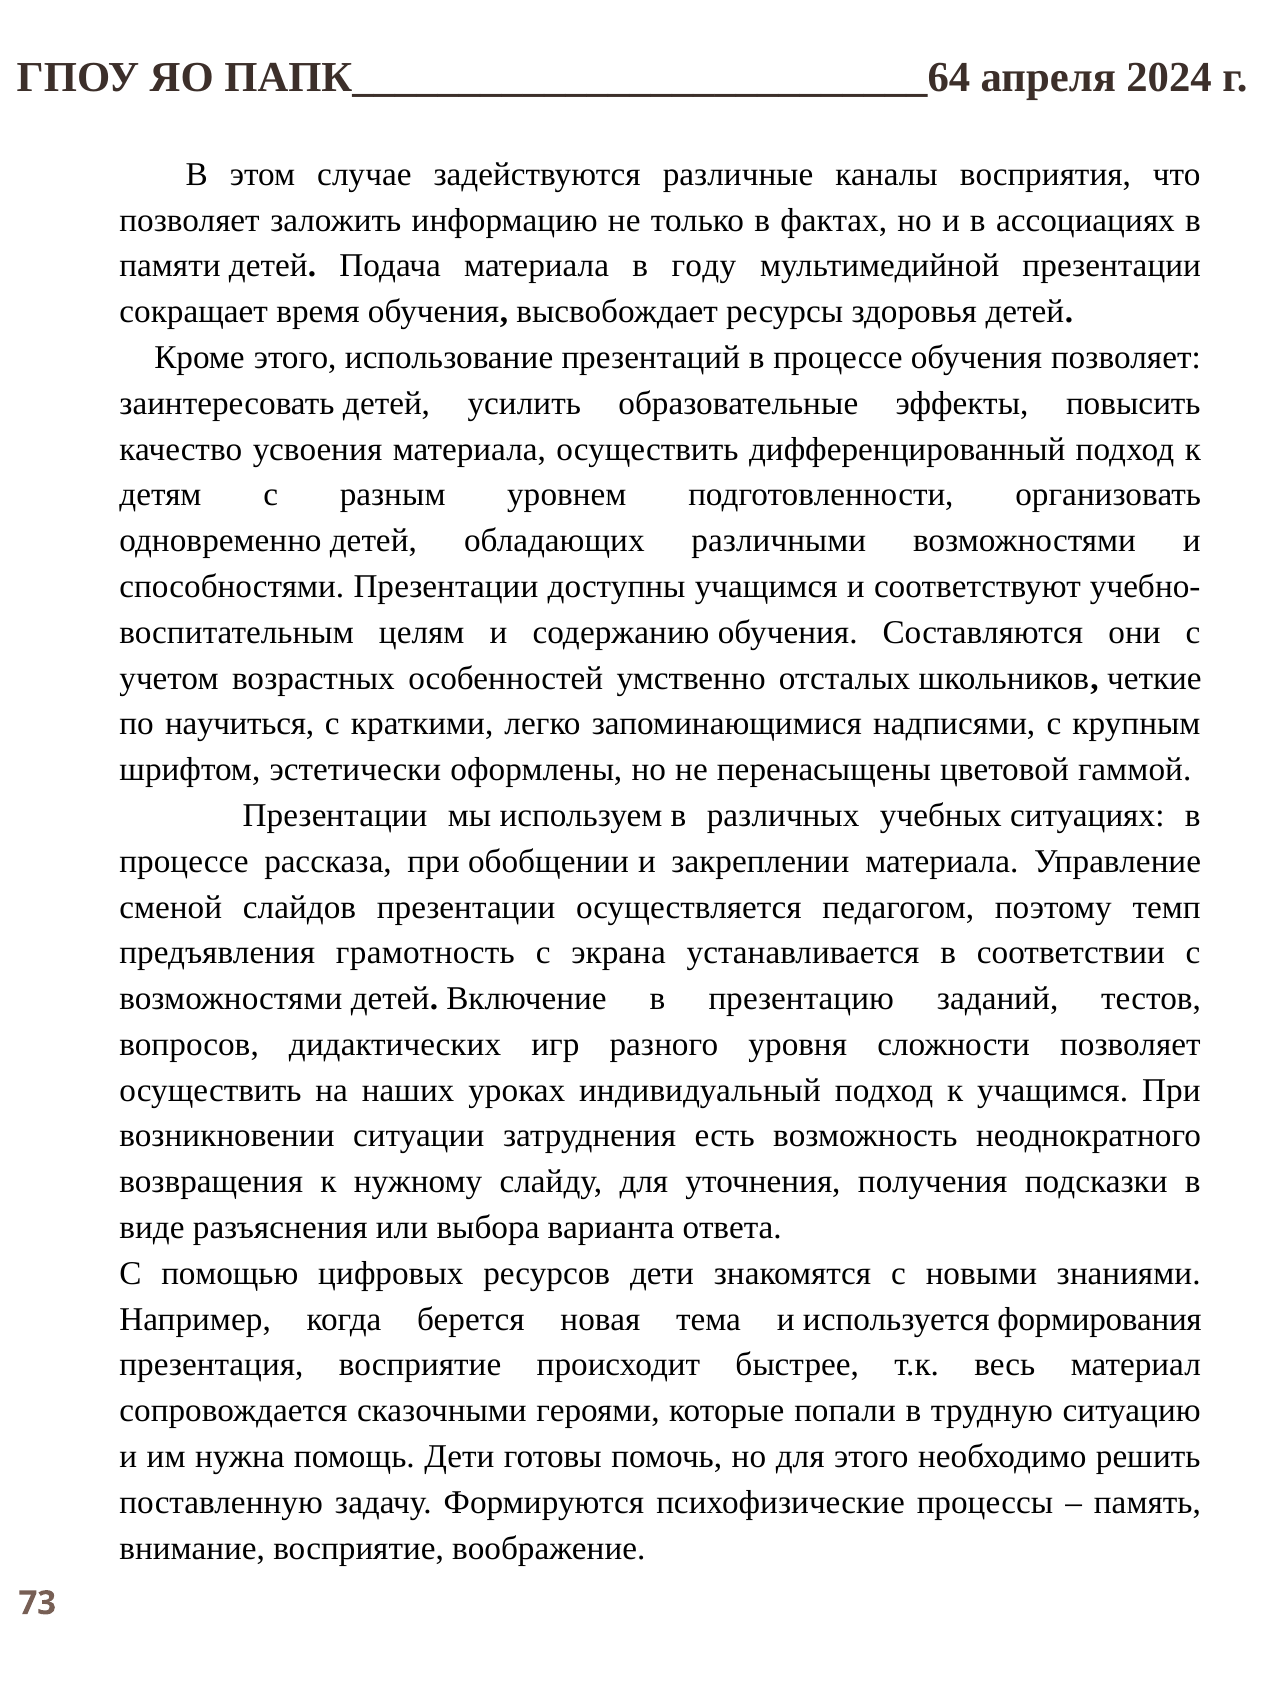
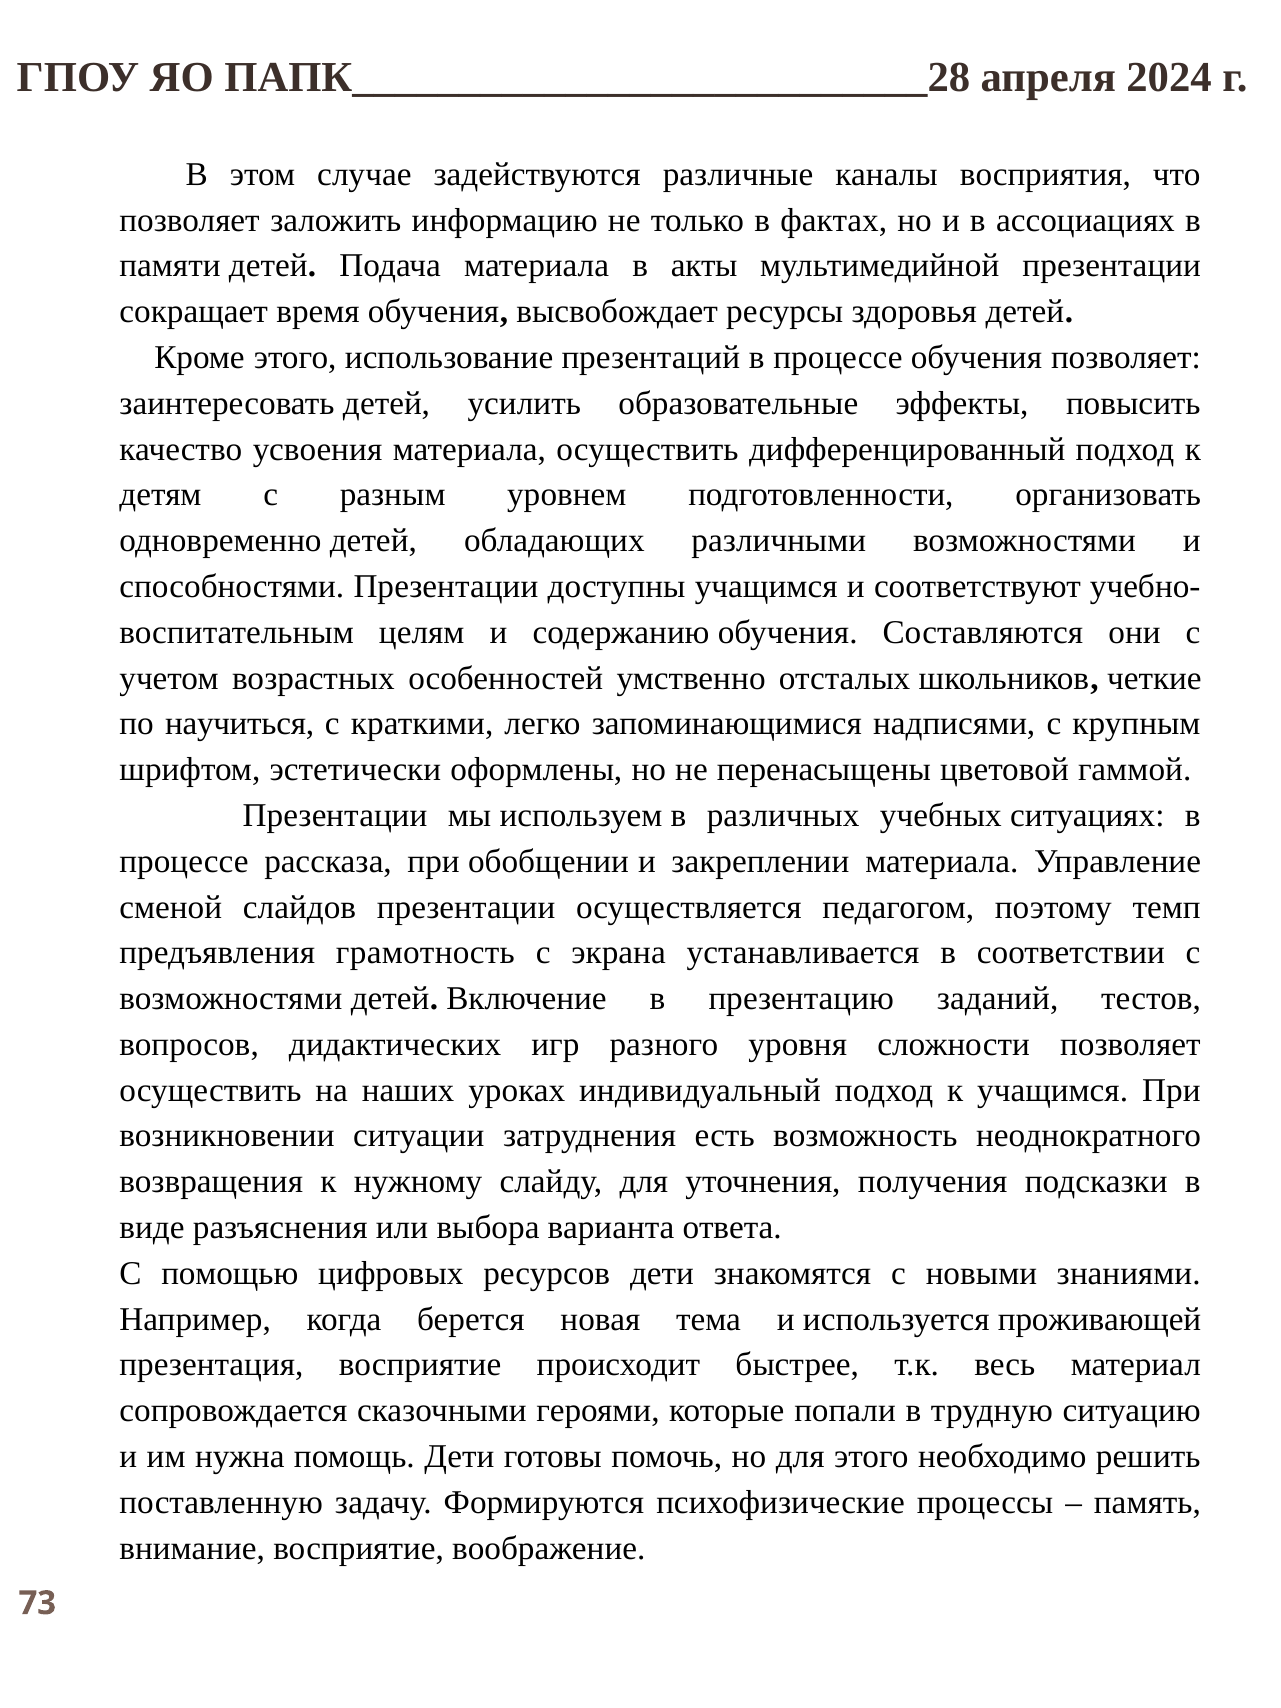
ПАПК___________________________64: ПАПК___________________________64 -> ПАПК___________________________28
году: году -> акты
формирования: формирования -> проживающей
